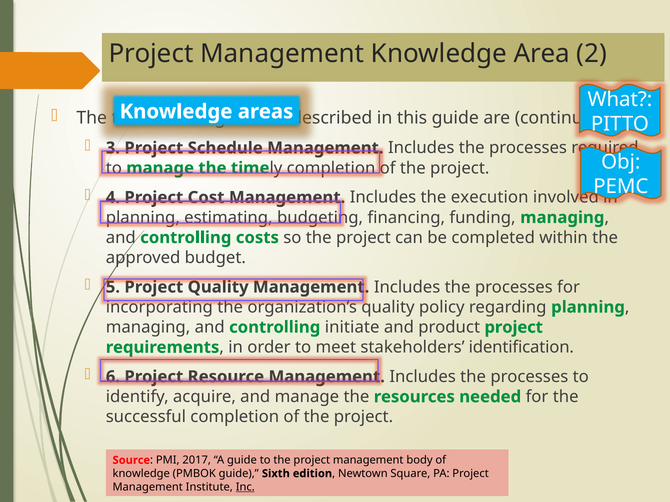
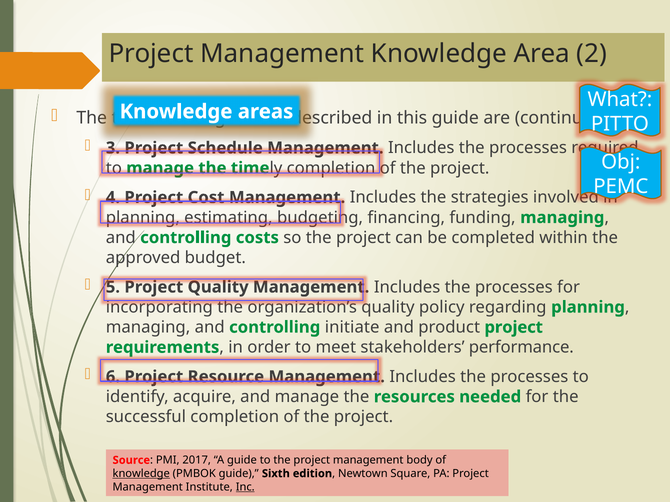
execution: execution -> strategies
identification: identification -> performance
knowledge at (141, 474) underline: none -> present
